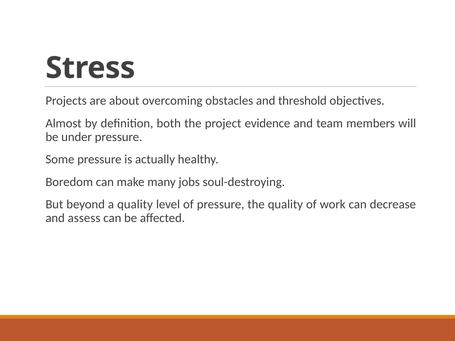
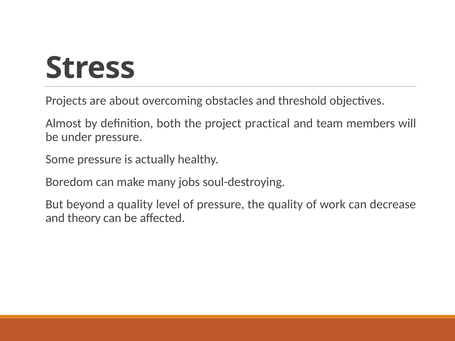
evidence: evidence -> practical
assess: assess -> theory
